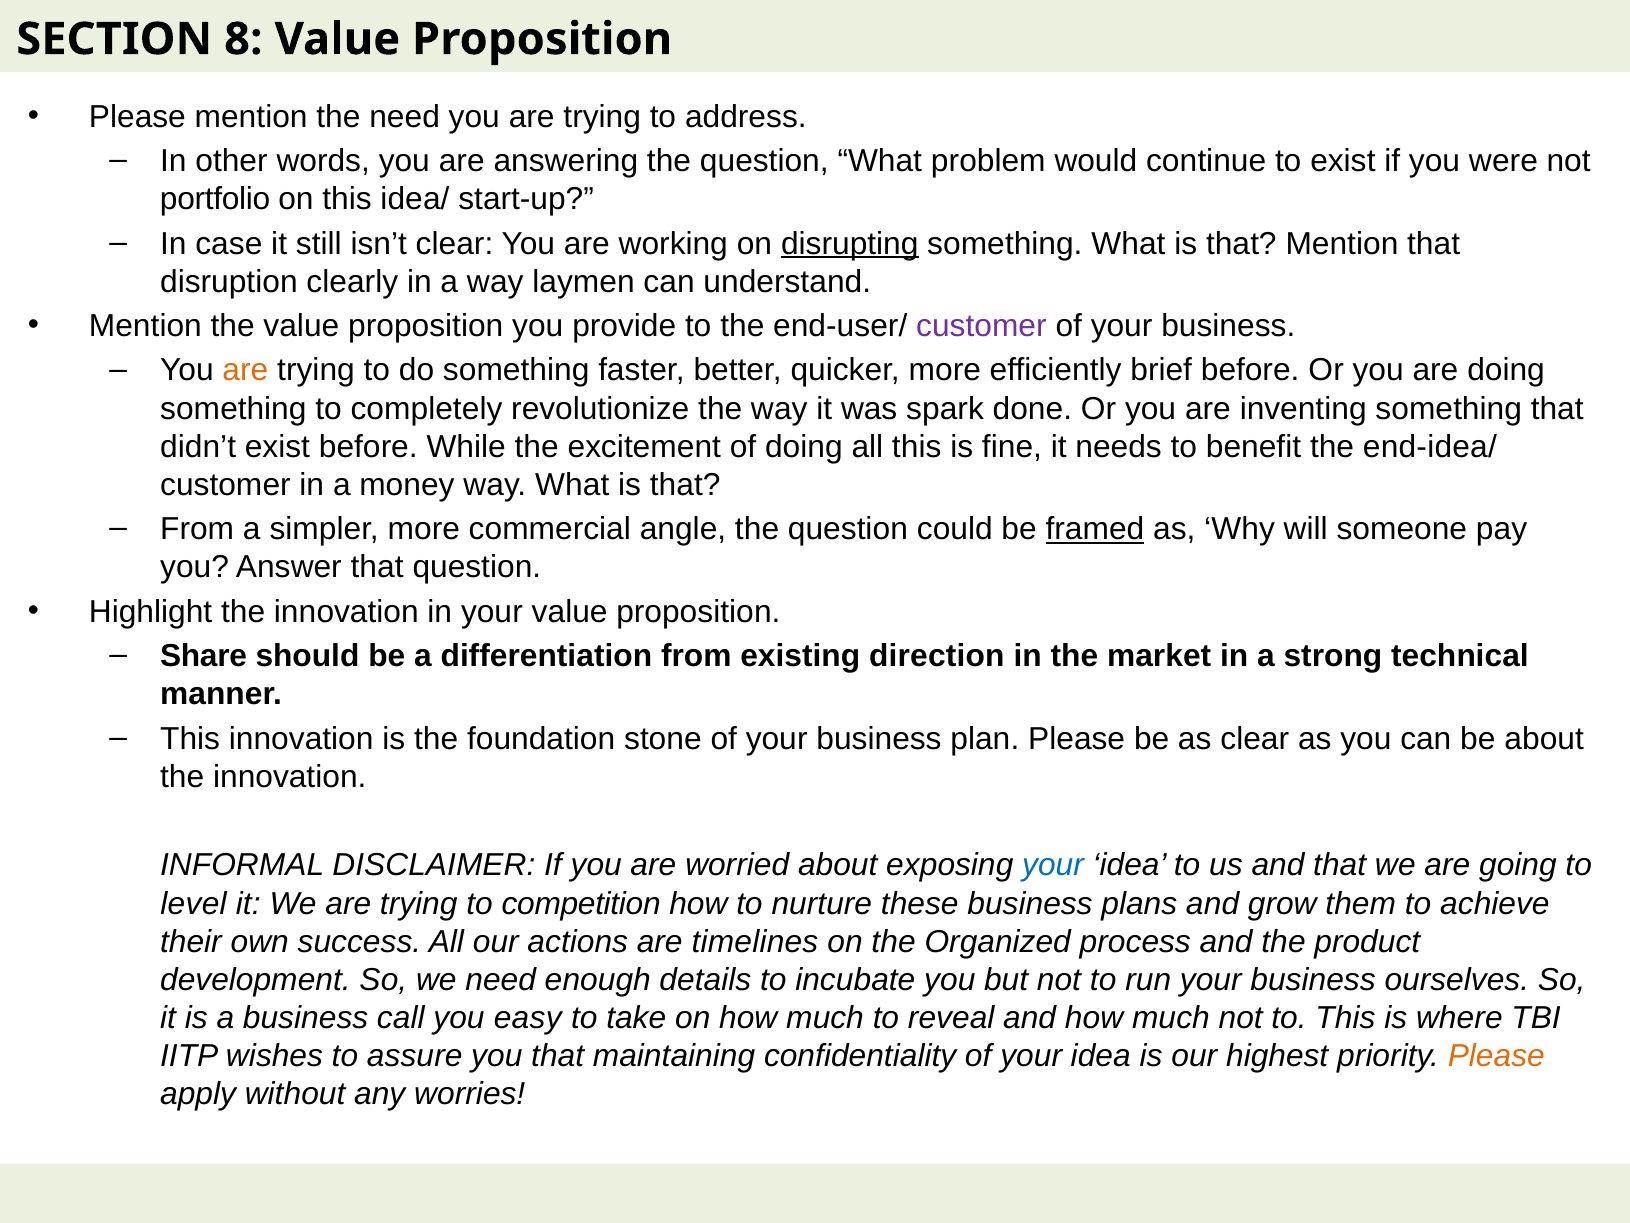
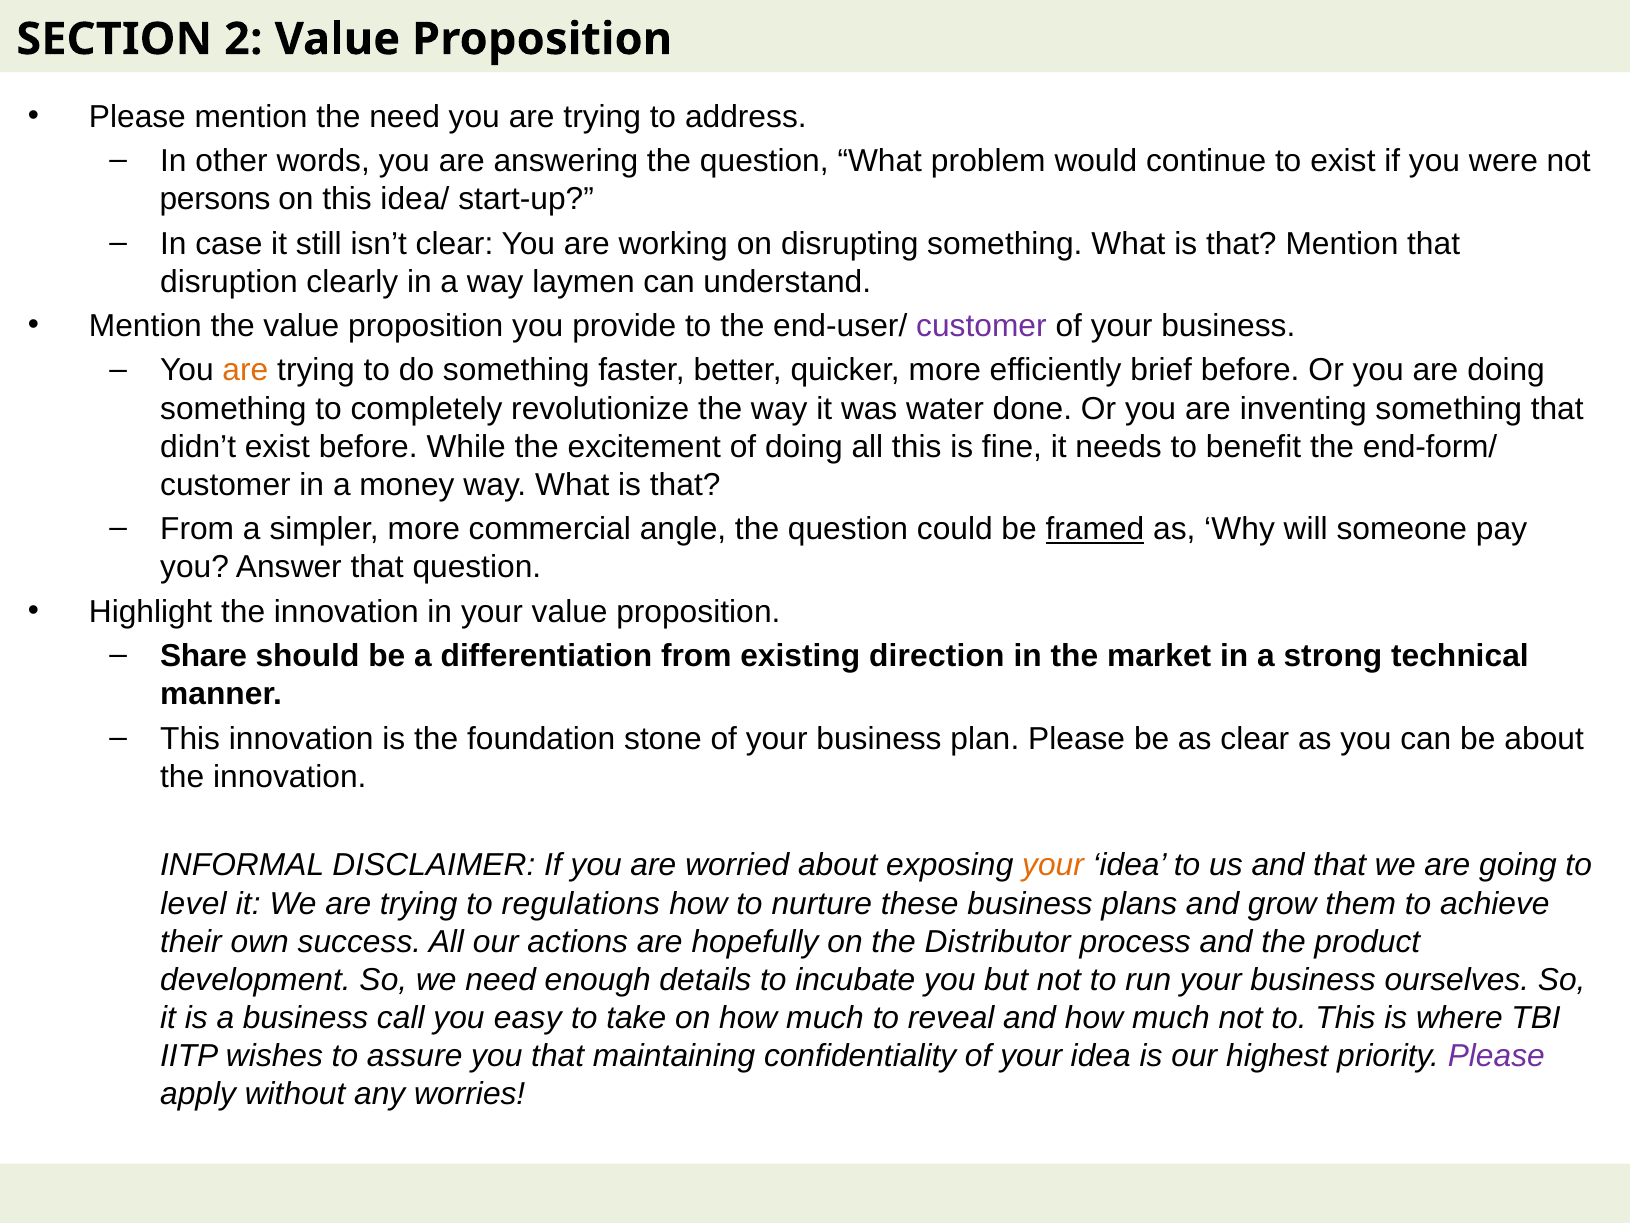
8: 8 -> 2
portfolio: portfolio -> persons
disrupting underline: present -> none
spark: spark -> water
end-idea/: end-idea/ -> end-form/
your at (1053, 865) colour: blue -> orange
competition: competition -> regulations
timelines: timelines -> hopefully
Organized: Organized -> Distributor
Please at (1496, 1055) colour: orange -> purple
